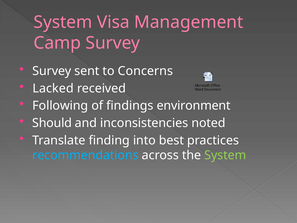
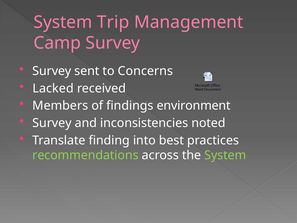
Visa: Visa -> Trip
Following: Following -> Members
Should at (52, 123): Should -> Survey
recommendations colour: light blue -> light green
